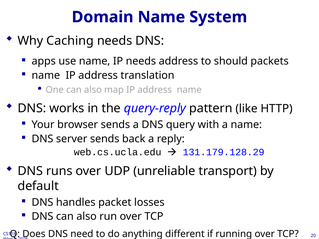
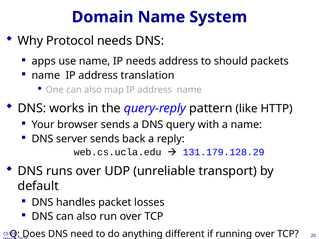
Caching: Caching -> Protocol
